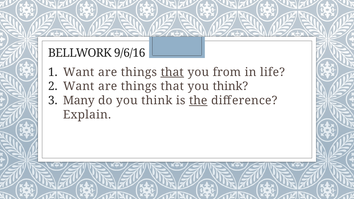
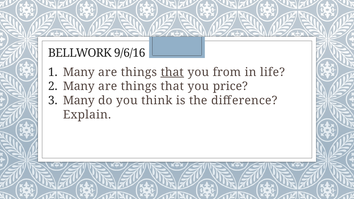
Want at (79, 72): Want -> Many
Want at (79, 86): Want -> Many
that you think: think -> price
the underline: present -> none
